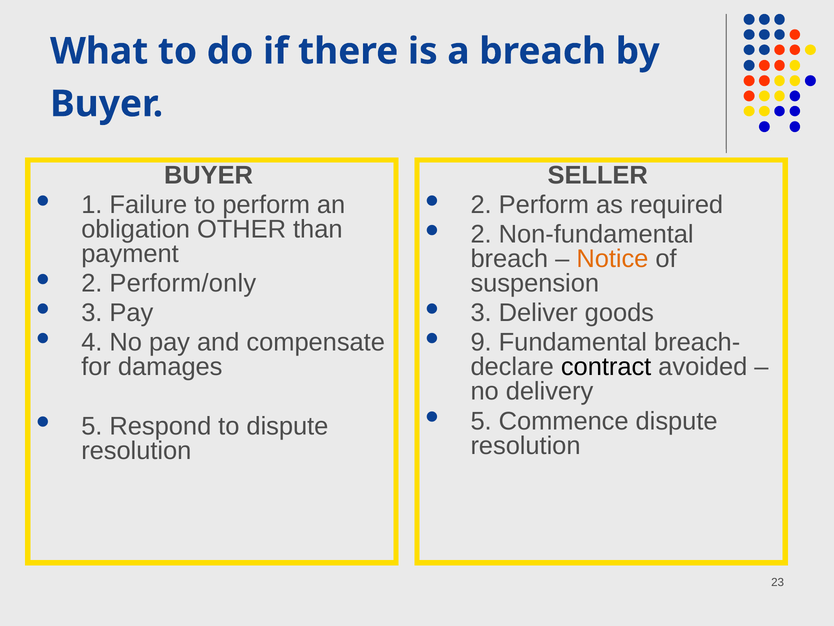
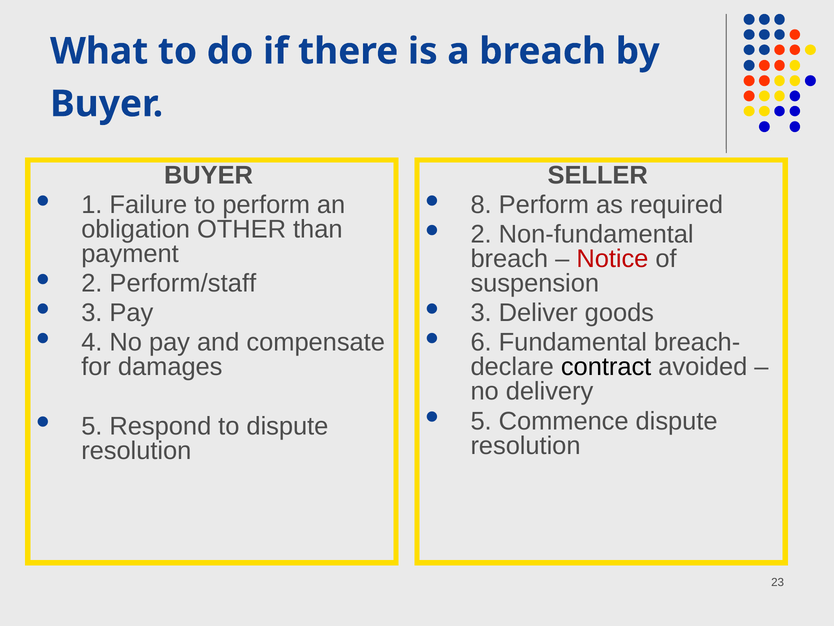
2 at (481, 205): 2 -> 8
Notice colour: orange -> red
Perform/only: Perform/only -> Perform/staff
9: 9 -> 6
